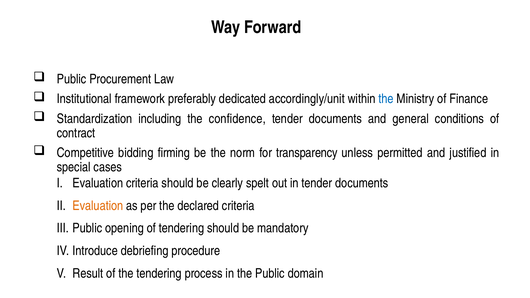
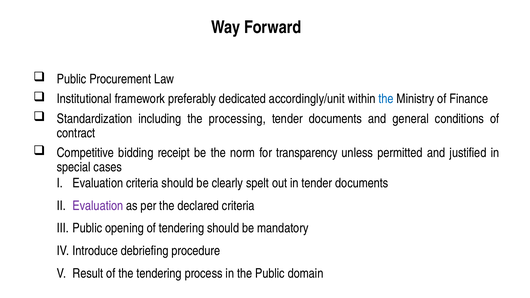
confidence: confidence -> processing
firming: firming -> receipt
Evaluation at (98, 206) colour: orange -> purple
